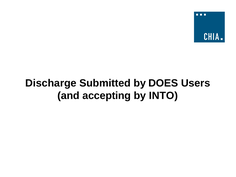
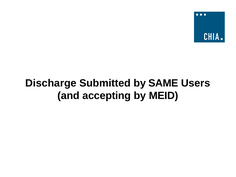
DOES: DOES -> SAME
INTO: INTO -> MEID
